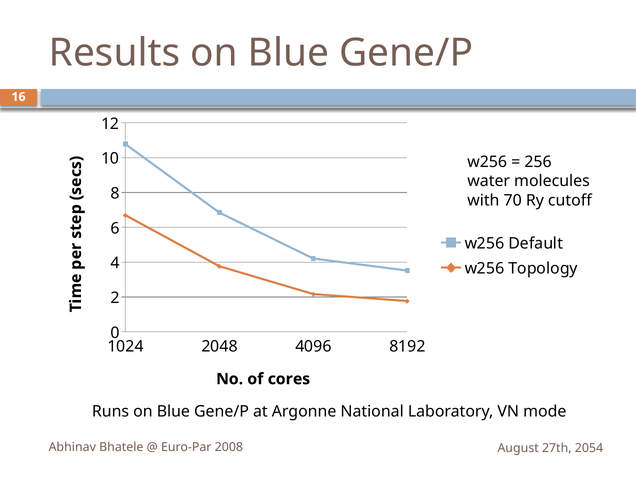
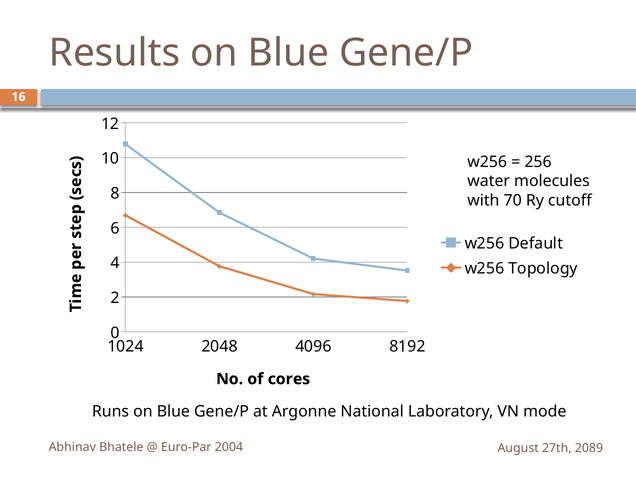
2008: 2008 -> 2004
2054: 2054 -> 2089
